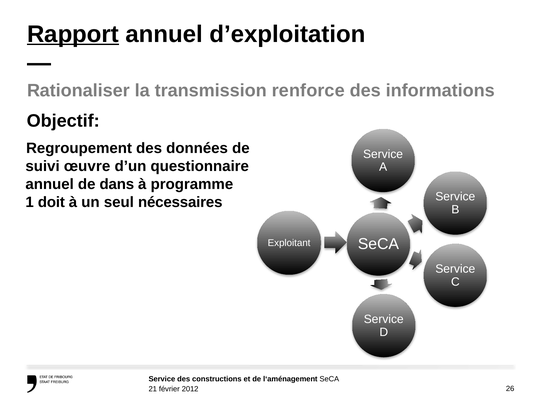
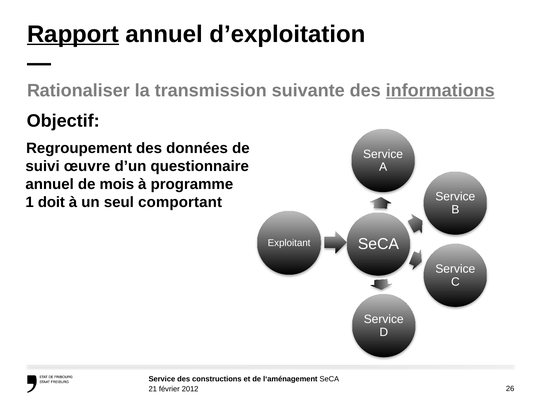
renforce: renforce -> suivante
informations underline: none -> present
dans: dans -> mois
nécessaires: nécessaires -> comportant
